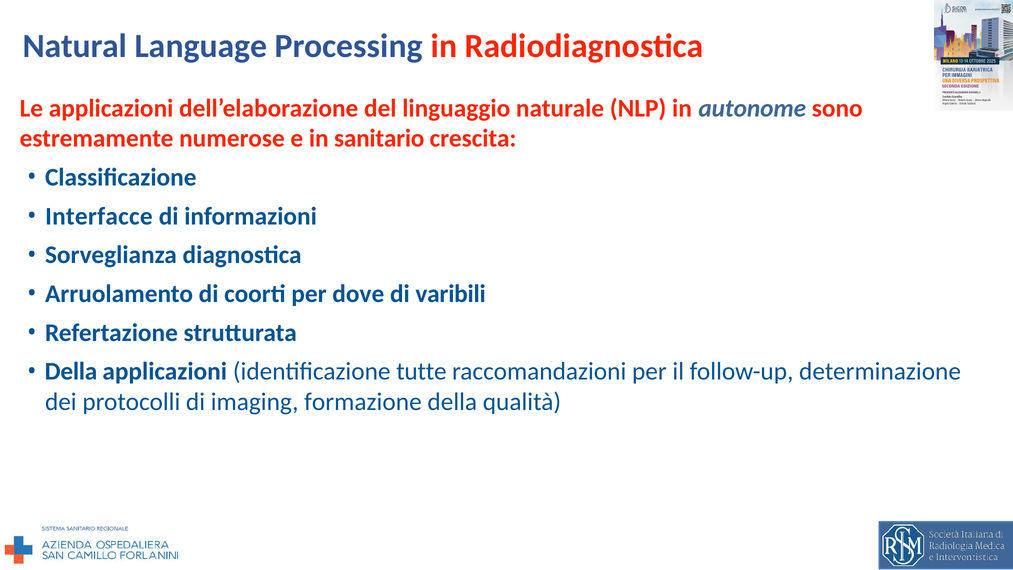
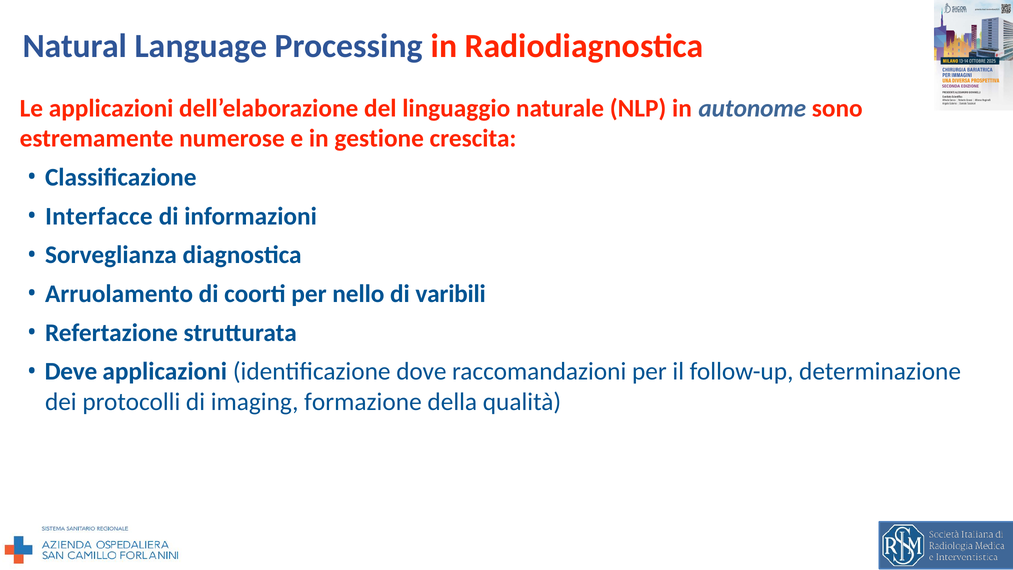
sanitario: sanitario -> gestione
dove: dove -> nello
Della at (71, 371): Della -> Deve
tutte: tutte -> dove
